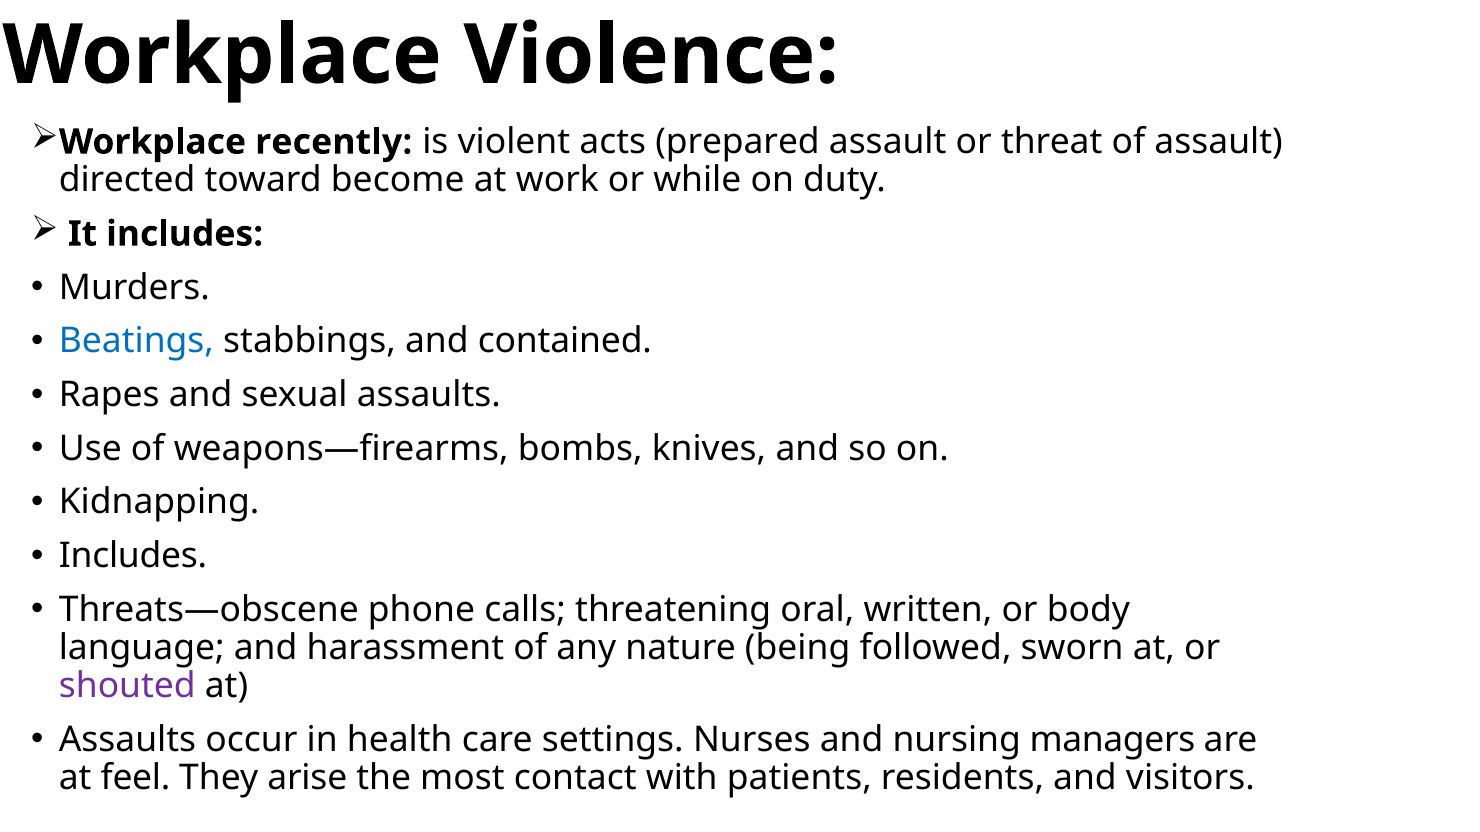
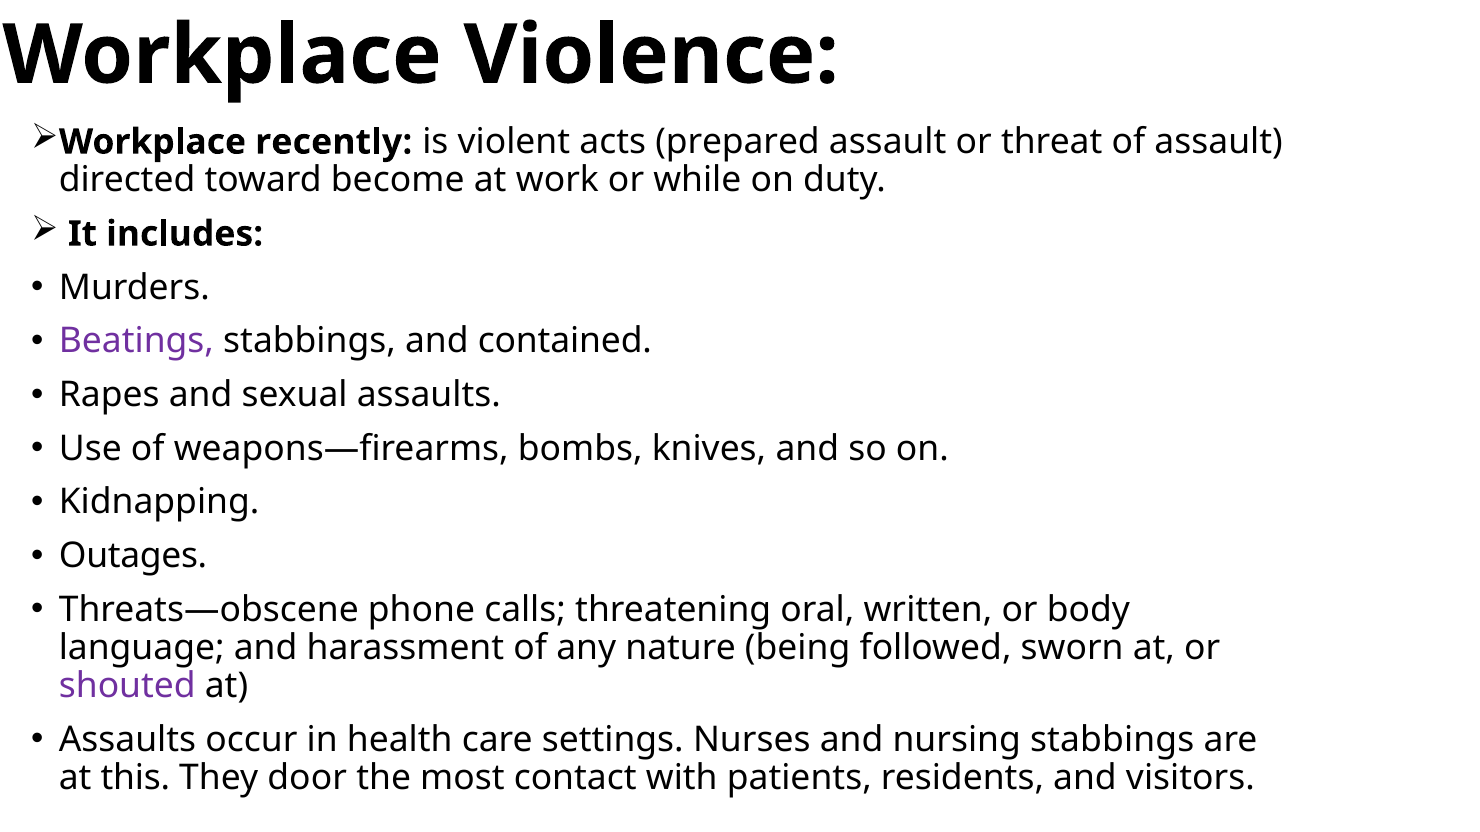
Beatings colour: blue -> purple
Includes at (133, 556): Includes -> Outages
nursing managers: managers -> stabbings
feel: feel -> this
arise: arise -> door
